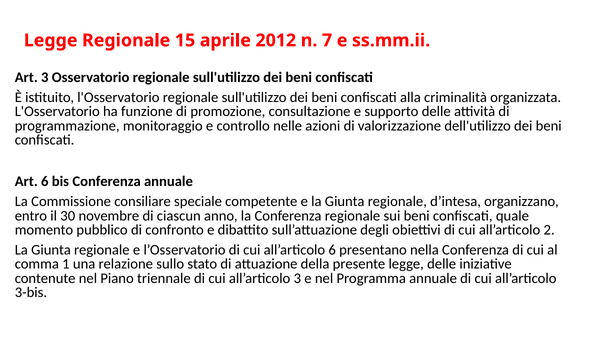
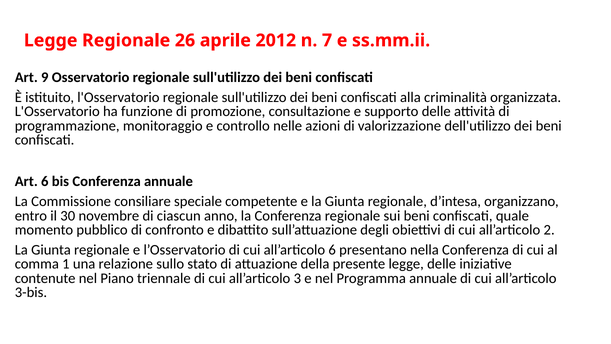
15: 15 -> 26
Art 3: 3 -> 9
